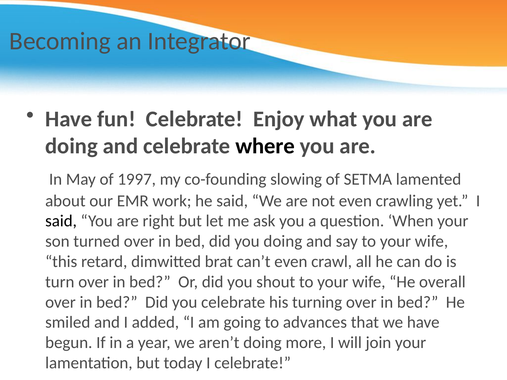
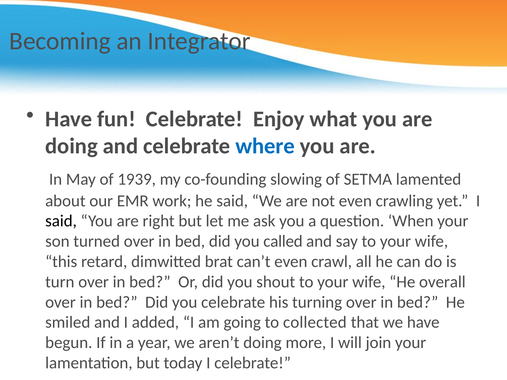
where colour: black -> blue
1997: 1997 -> 1939
you doing: doing -> called
advances: advances -> collected
